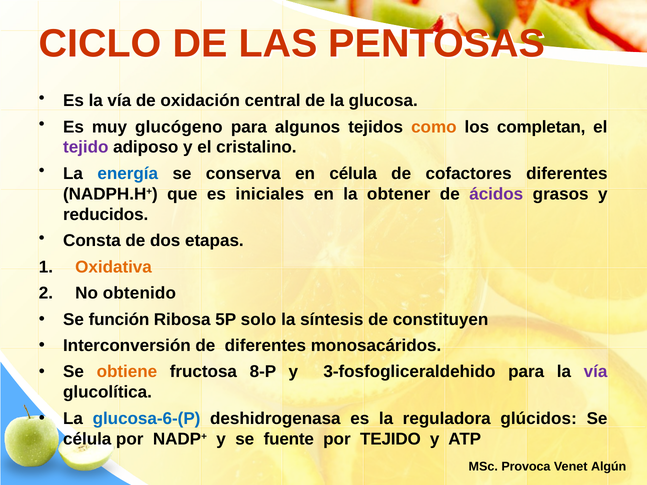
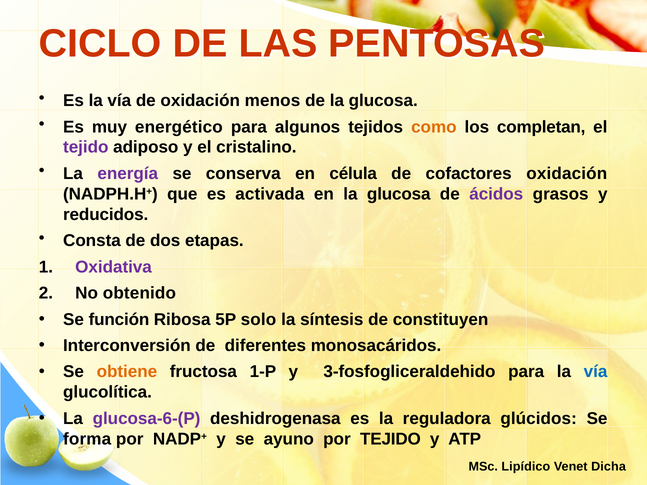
central: central -> menos
glucógeno: glucógeno -> energético
energía colour: blue -> purple
cofactores diferentes: diferentes -> oxidación
iniciales: iniciales -> activada
en la obtener: obtener -> glucosa
Oxidativa colour: orange -> purple
8-P: 8-P -> 1-P
vía at (596, 372) colour: purple -> blue
glucosa-6-(P colour: blue -> purple
célula at (87, 439): célula -> forma
fuente: fuente -> ayuno
Provoca: Provoca -> Lipídico
Algún: Algún -> Dicha
